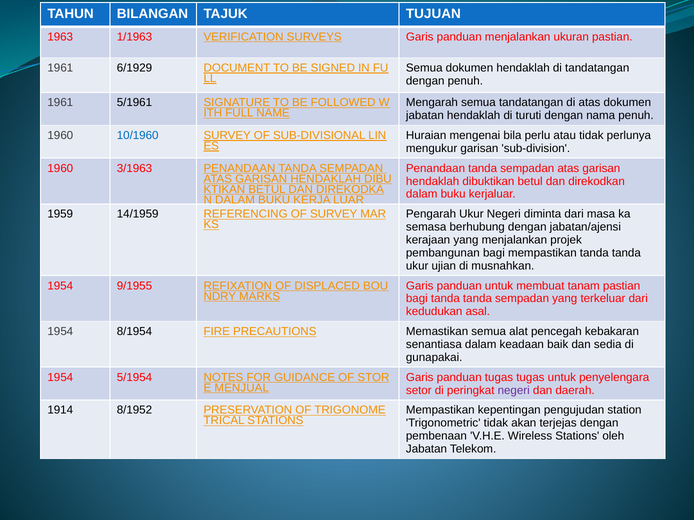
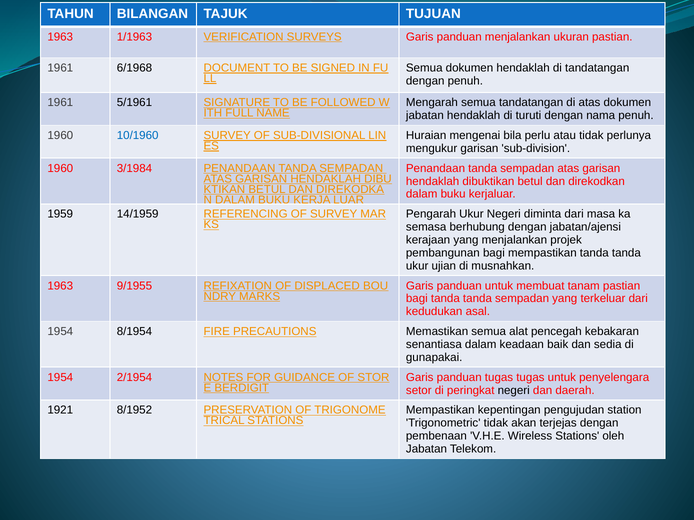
6/1929: 6/1929 -> 6/1968
3/1963: 3/1963 -> 3/1984
1954 at (60, 286): 1954 -> 1963
5/1954: 5/1954 -> 2/1954
MENJUAL: MENJUAL -> BERDIGIT
negeri at (514, 391) colour: purple -> black
1914: 1914 -> 1921
